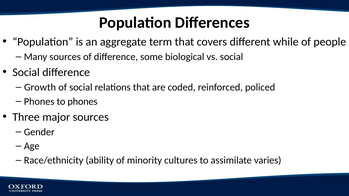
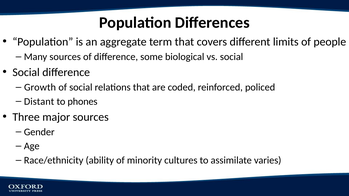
while: while -> limits
Phones at (39, 102): Phones -> Distant
